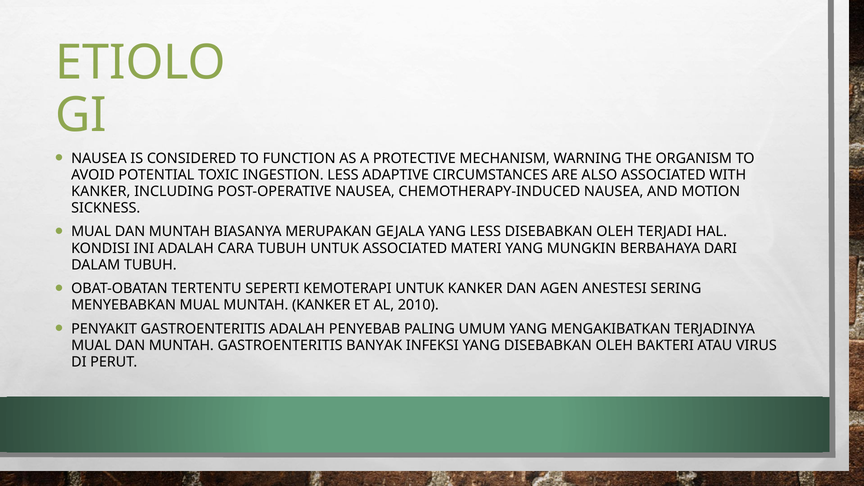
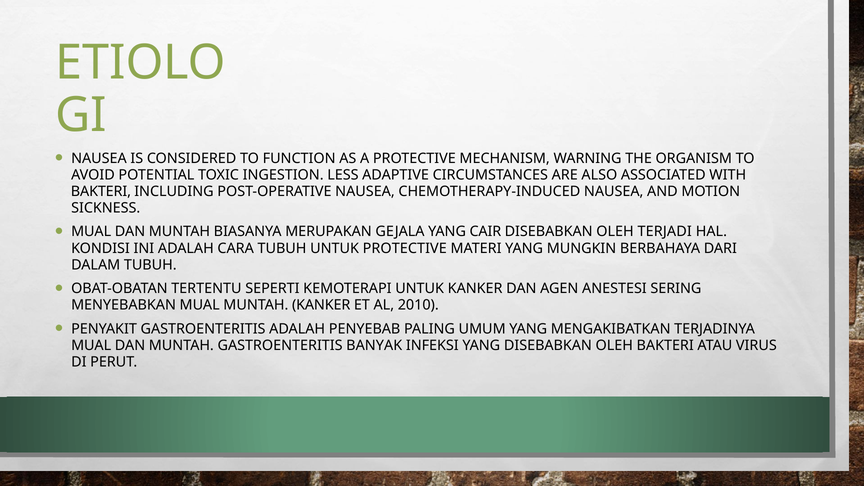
KANKER at (101, 191): KANKER -> BAKTERI
YANG LESS: LESS -> CAIR
UNTUK ASSOCIATED: ASSOCIATED -> PROTECTIVE
